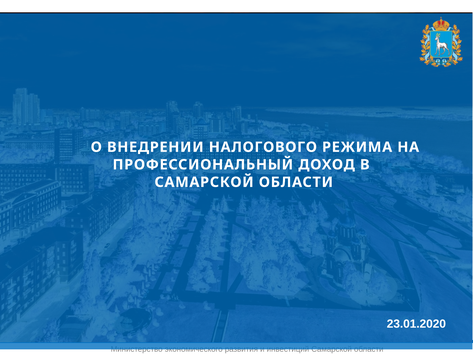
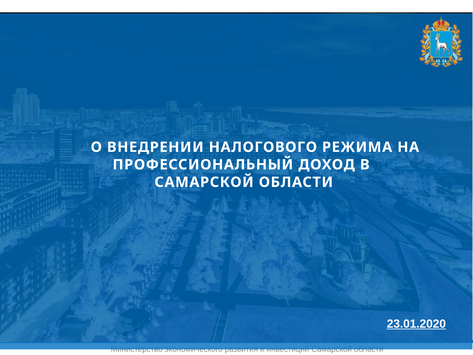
23.01.2020 underline: none -> present
